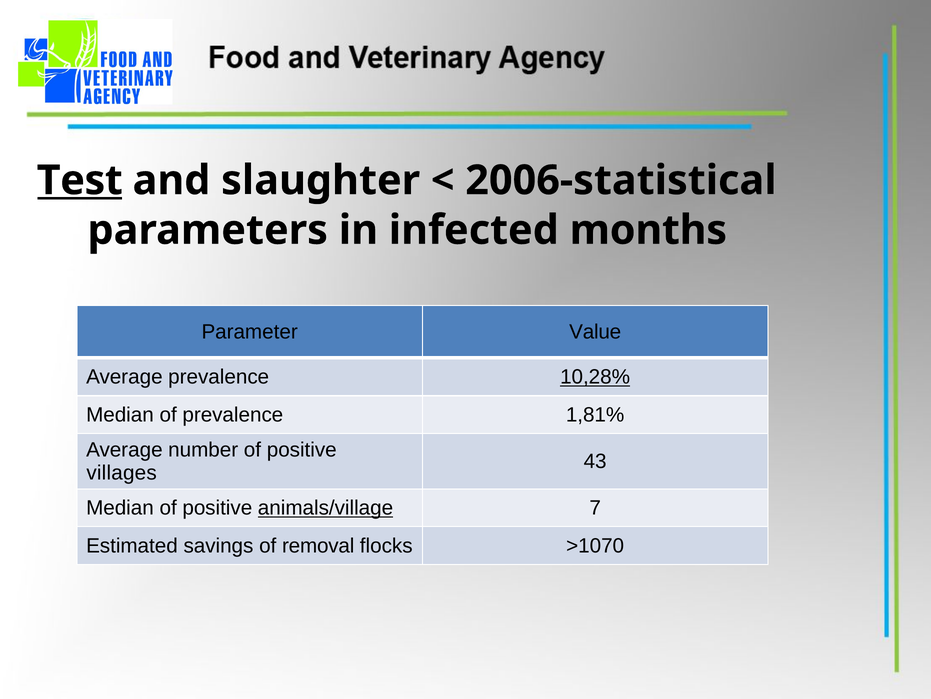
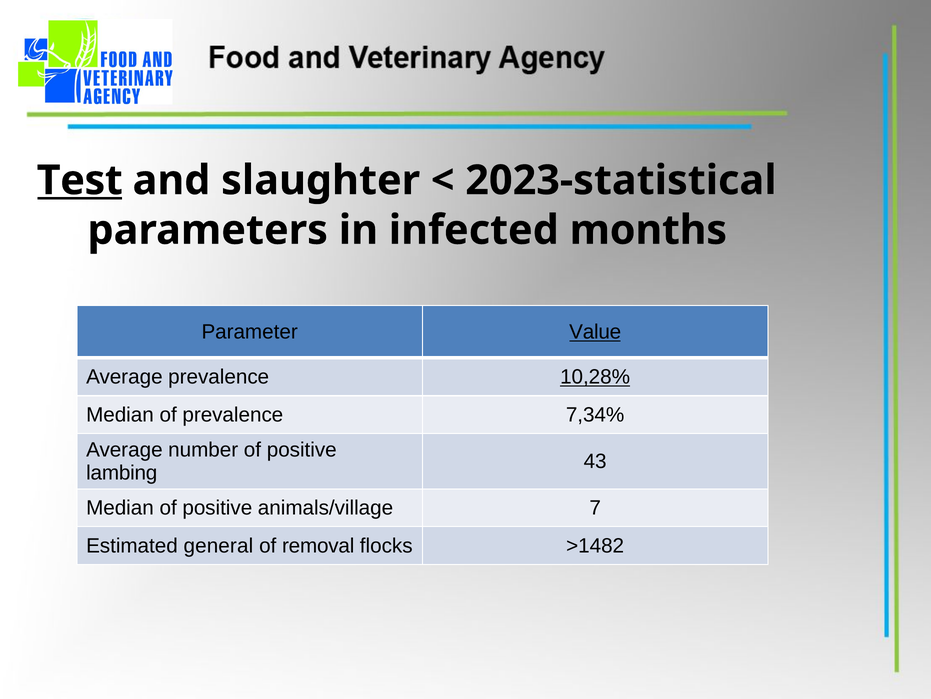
2006-statistical: 2006-statistical -> 2023-statistical
Value underline: none -> present
1,81%: 1,81% -> 7,34%
villages: villages -> lambing
animals/village underline: present -> none
savings: savings -> general
>1070: >1070 -> >1482
